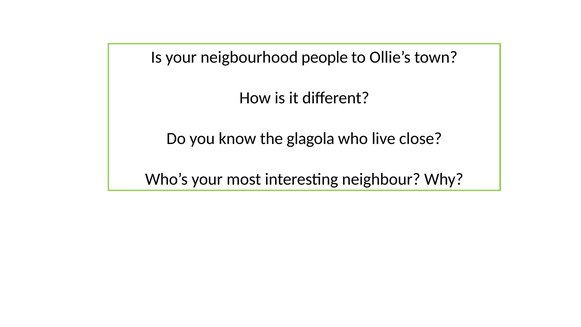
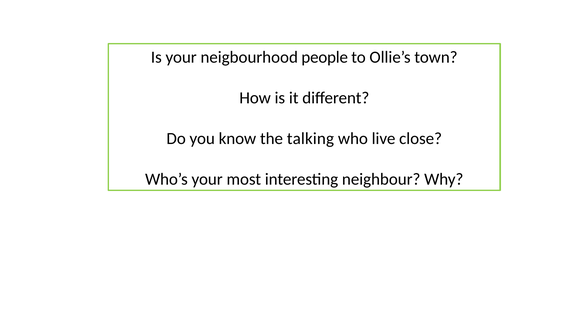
glagola: glagola -> talking
